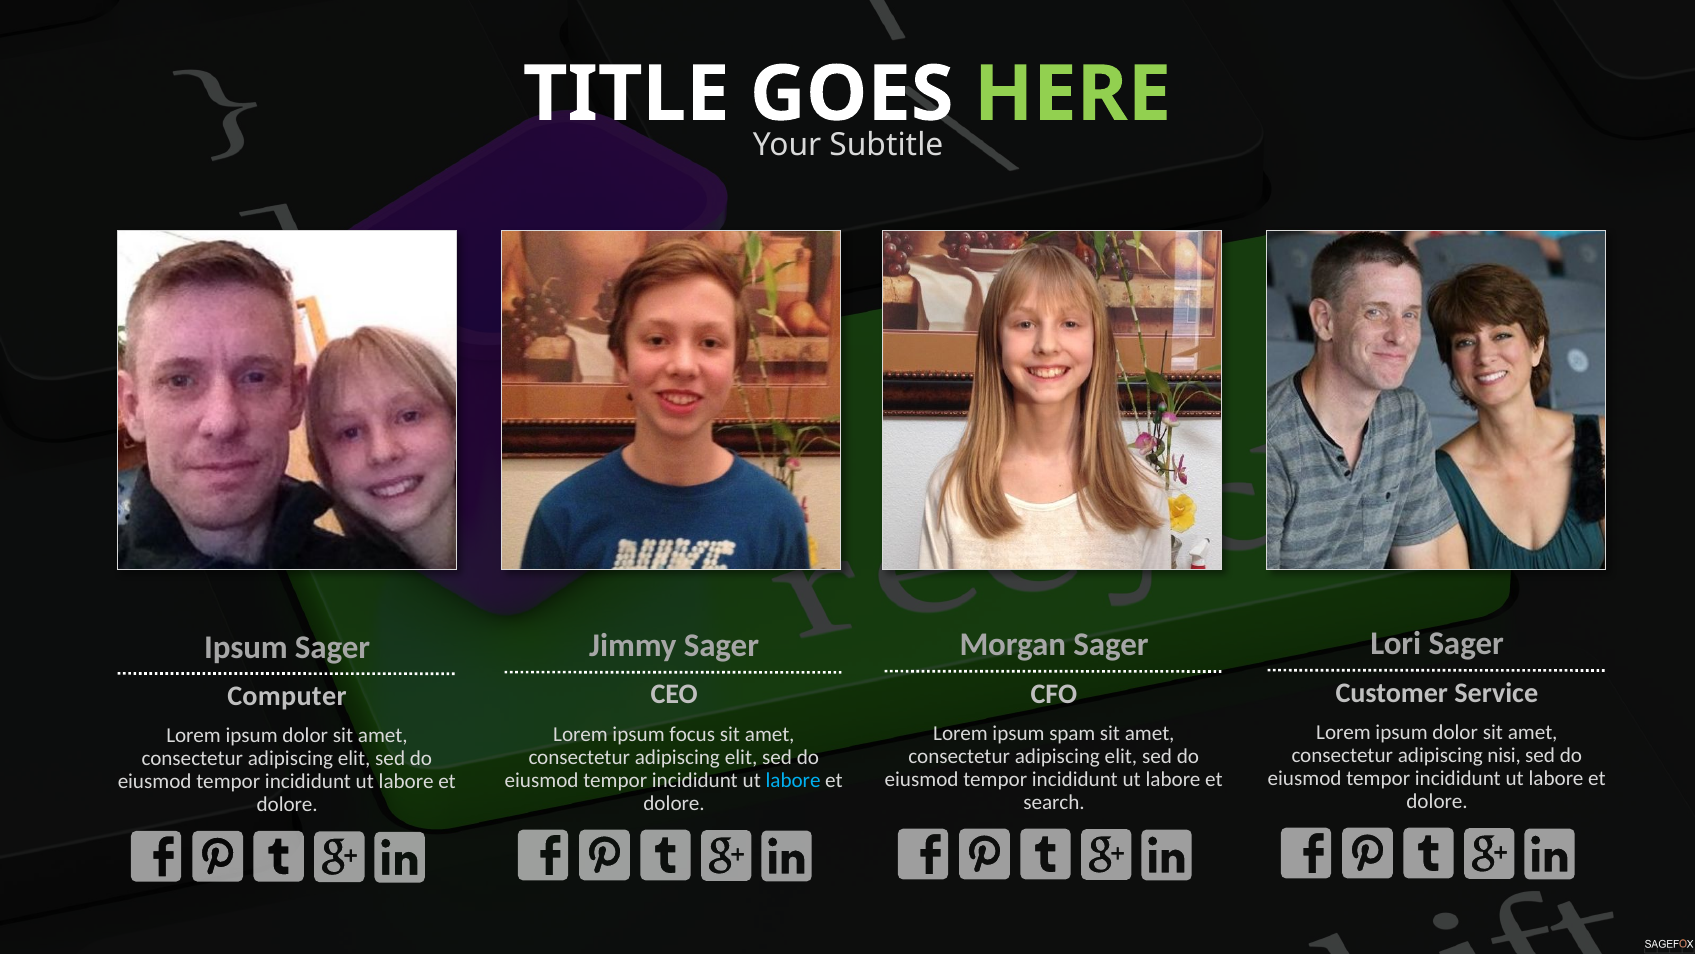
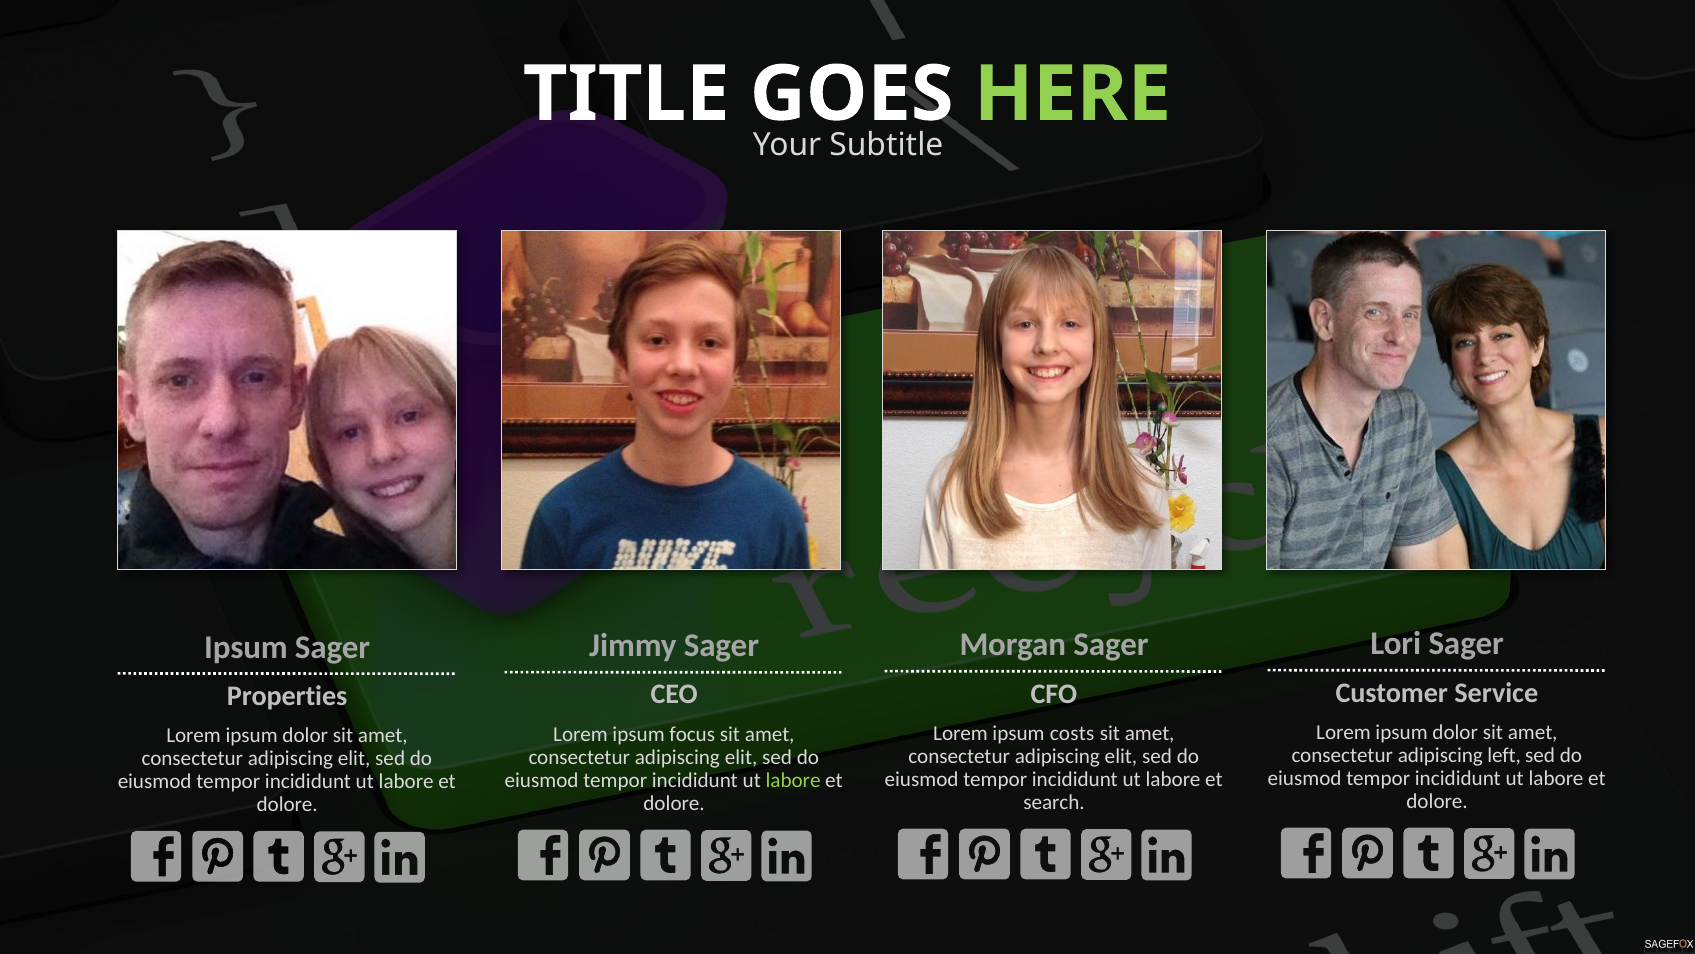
Computer: Computer -> Properties
spam: spam -> costs
nisi: nisi -> left
labore at (793, 780) colour: light blue -> light green
